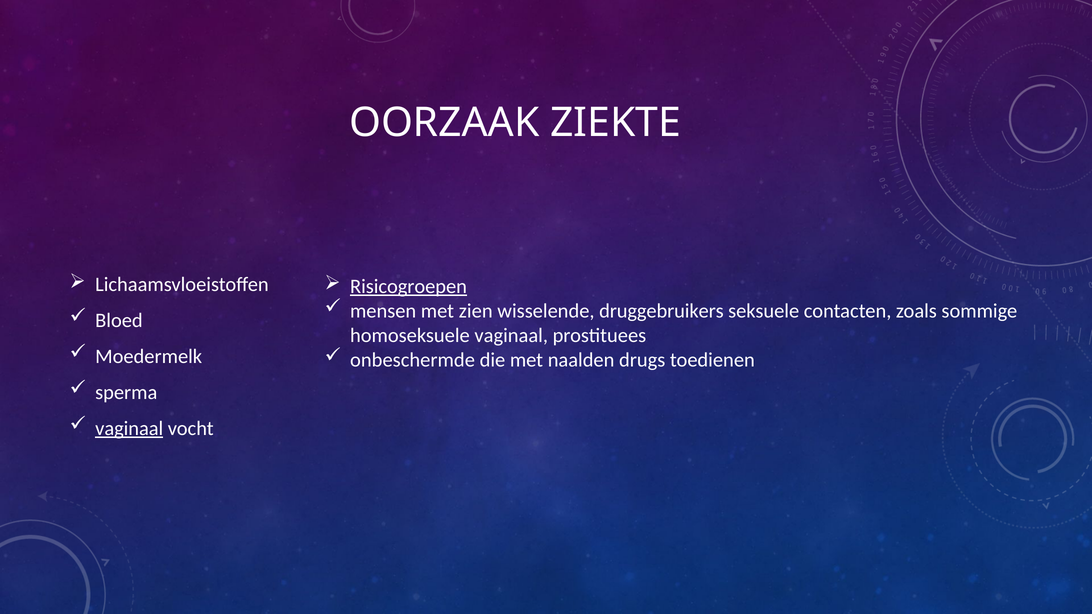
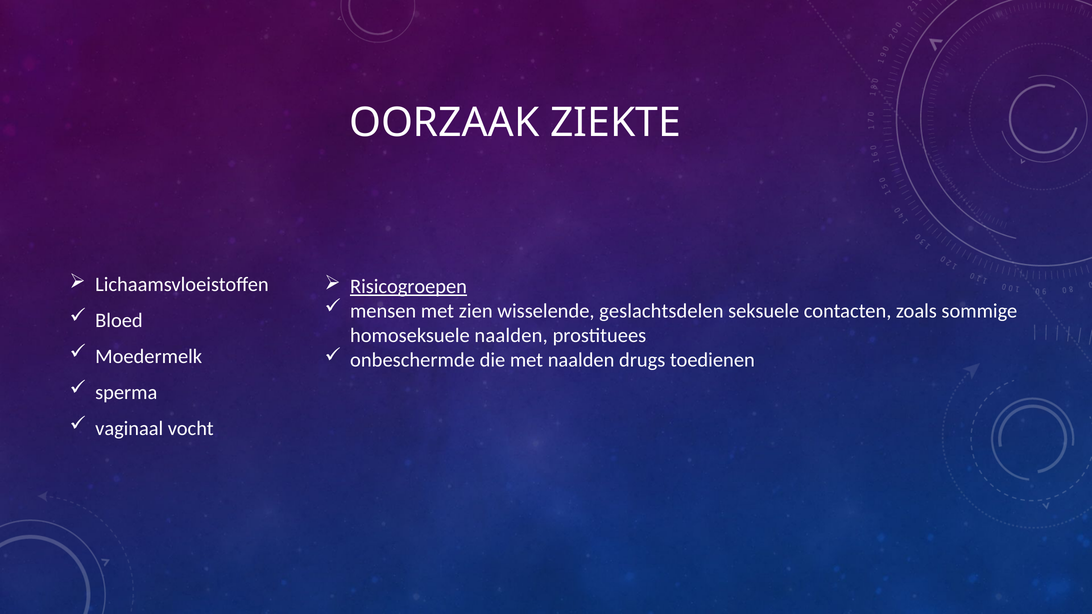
druggebruikers: druggebruikers -> geslachtsdelen
homoseksuele vaginaal: vaginaal -> naalden
vaginaal at (129, 429) underline: present -> none
